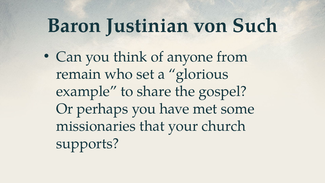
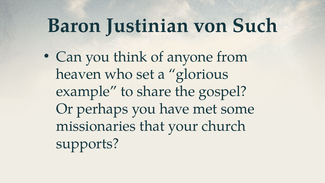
remain: remain -> heaven
